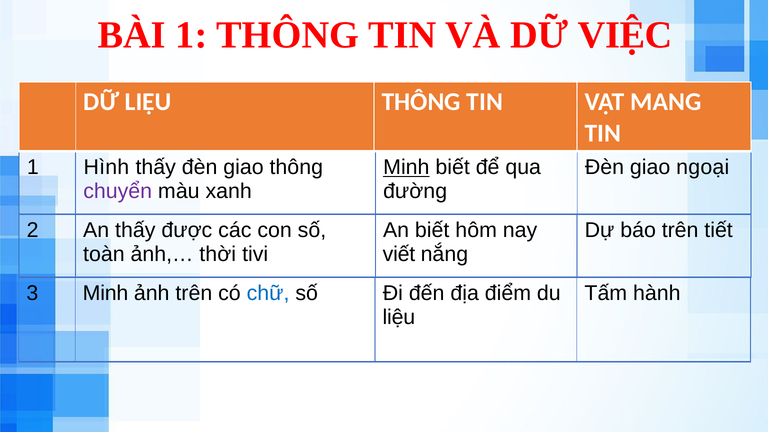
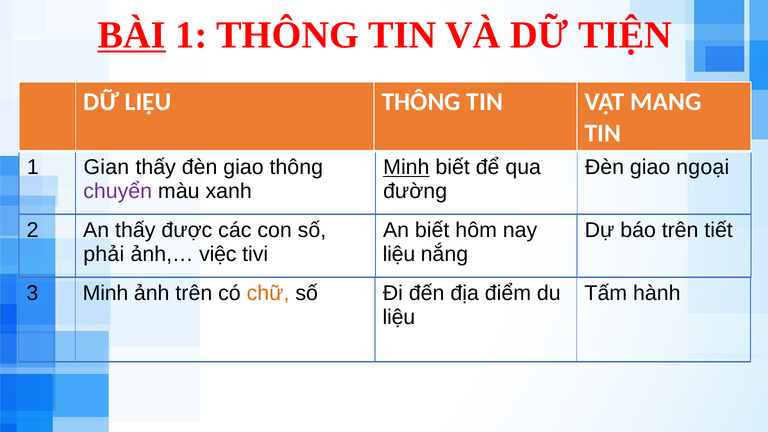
BÀI underline: none -> present
VIỆC: VIỆC -> TIỆN
Hình: Hình -> Gian
toàn: toàn -> phải
thời: thời -> việc
viết at (399, 254): viết -> liệu
chữ colour: blue -> orange
